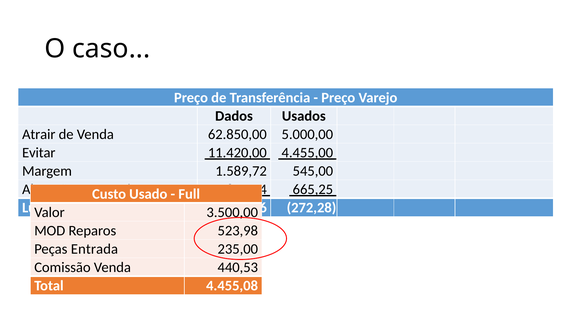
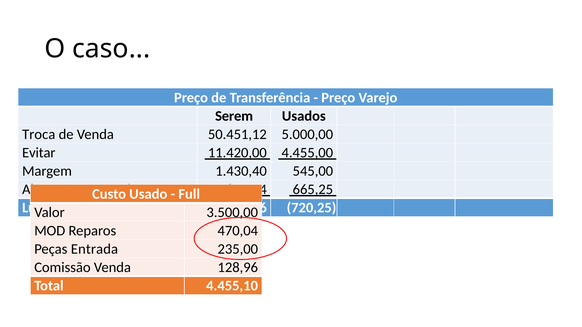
Dados: Dados -> Serem
Atrair: Atrair -> Troca
62.850,00: 62.850,00 -> 50.451,12
1.589,72: 1.589,72 -> 1.430,40
272,28: 272,28 -> 720,25
523,98: 523,98 -> 470,04
440,53: 440,53 -> 128,96
4.455,08: 4.455,08 -> 4.455,10
